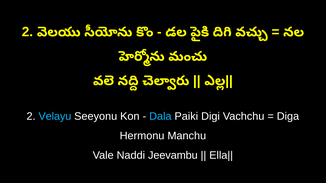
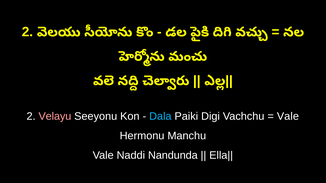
Velayu colour: light blue -> pink
Diga at (288, 116): Diga -> Vale
Jeevambu: Jeevambu -> Nandunda
